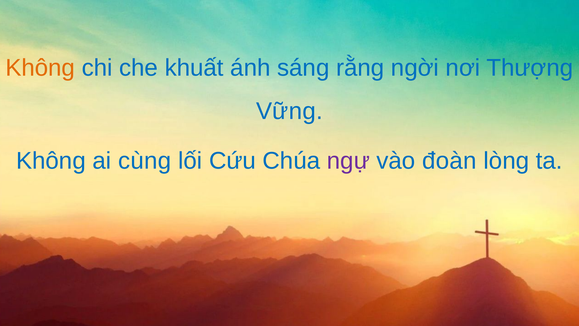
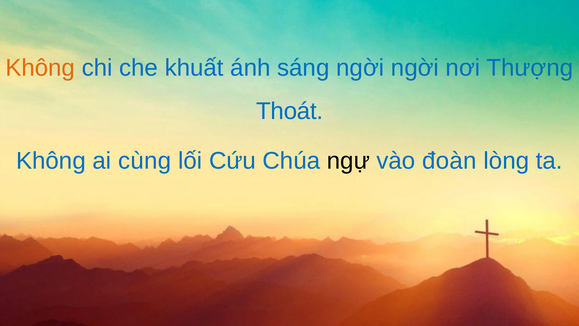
sáng rằng: rằng -> ngời
Vững: Vững -> Thoát
ngự colour: purple -> black
